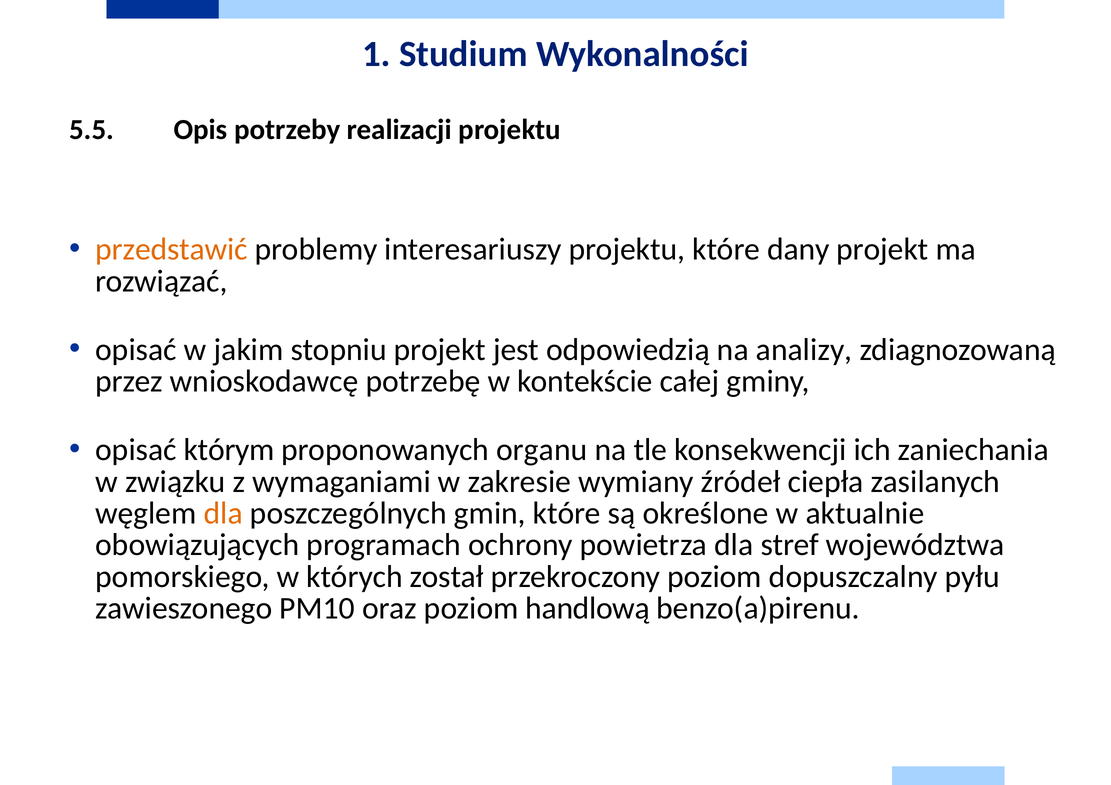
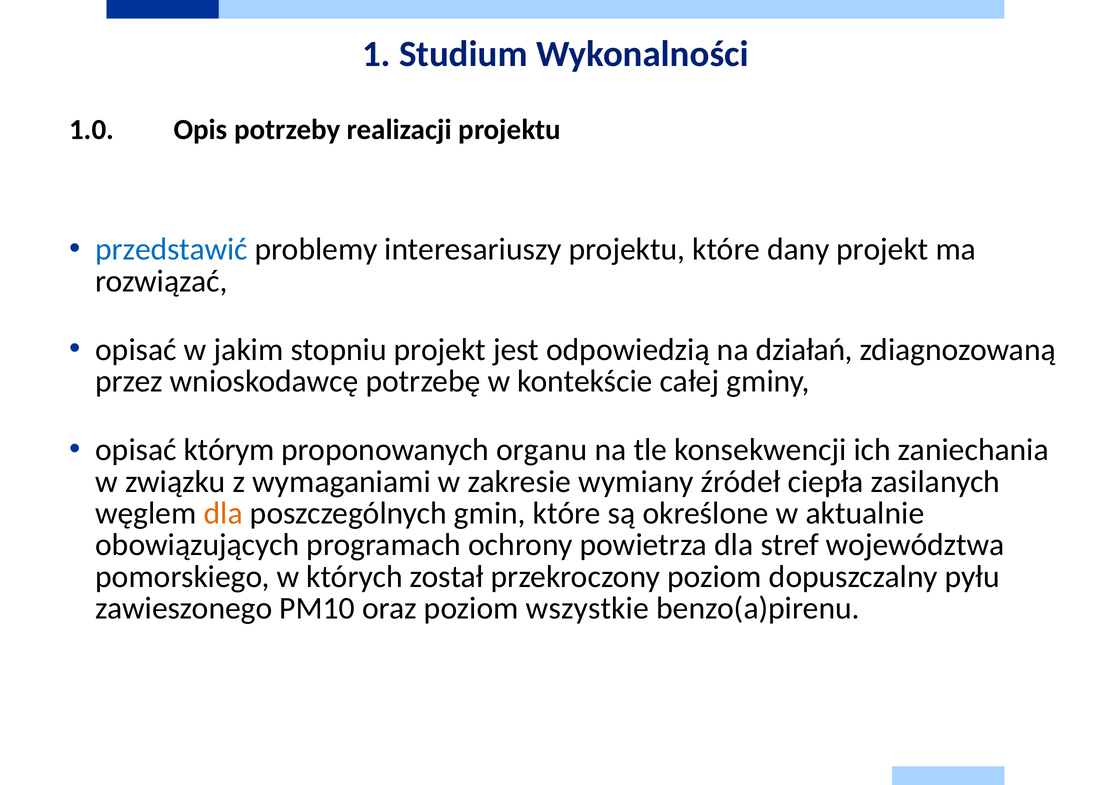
5.5: 5.5 -> 1.0
przedstawić colour: orange -> blue
analizy: analizy -> działań
handlową: handlową -> wszystkie
